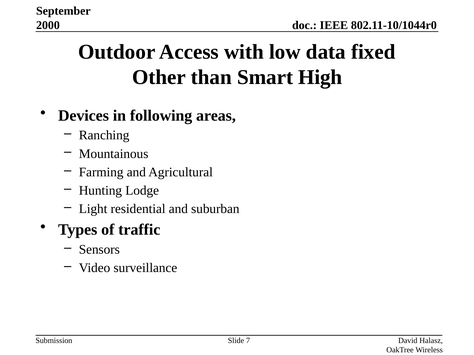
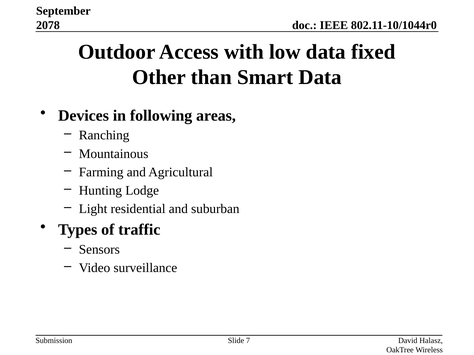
2000: 2000 -> 2078
Smart High: High -> Data
